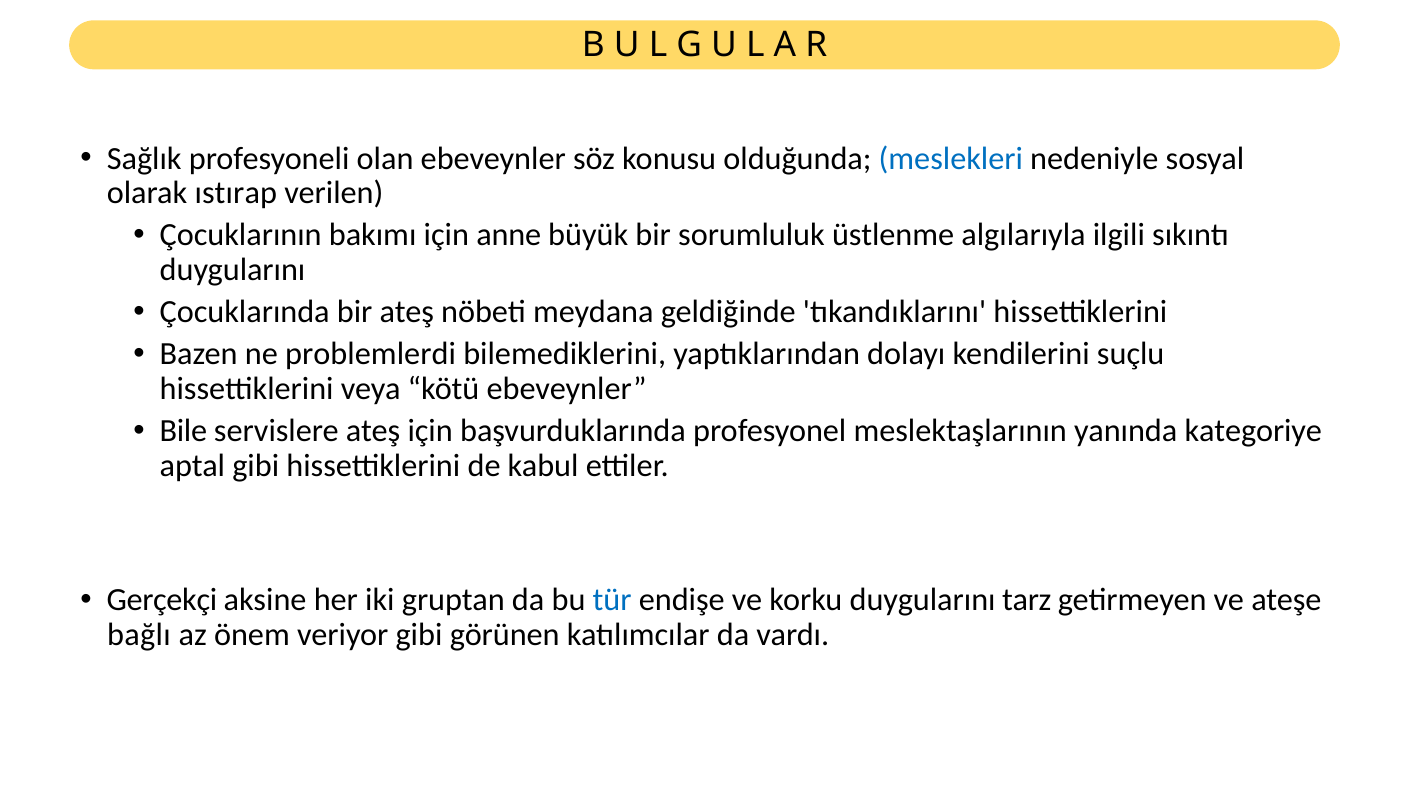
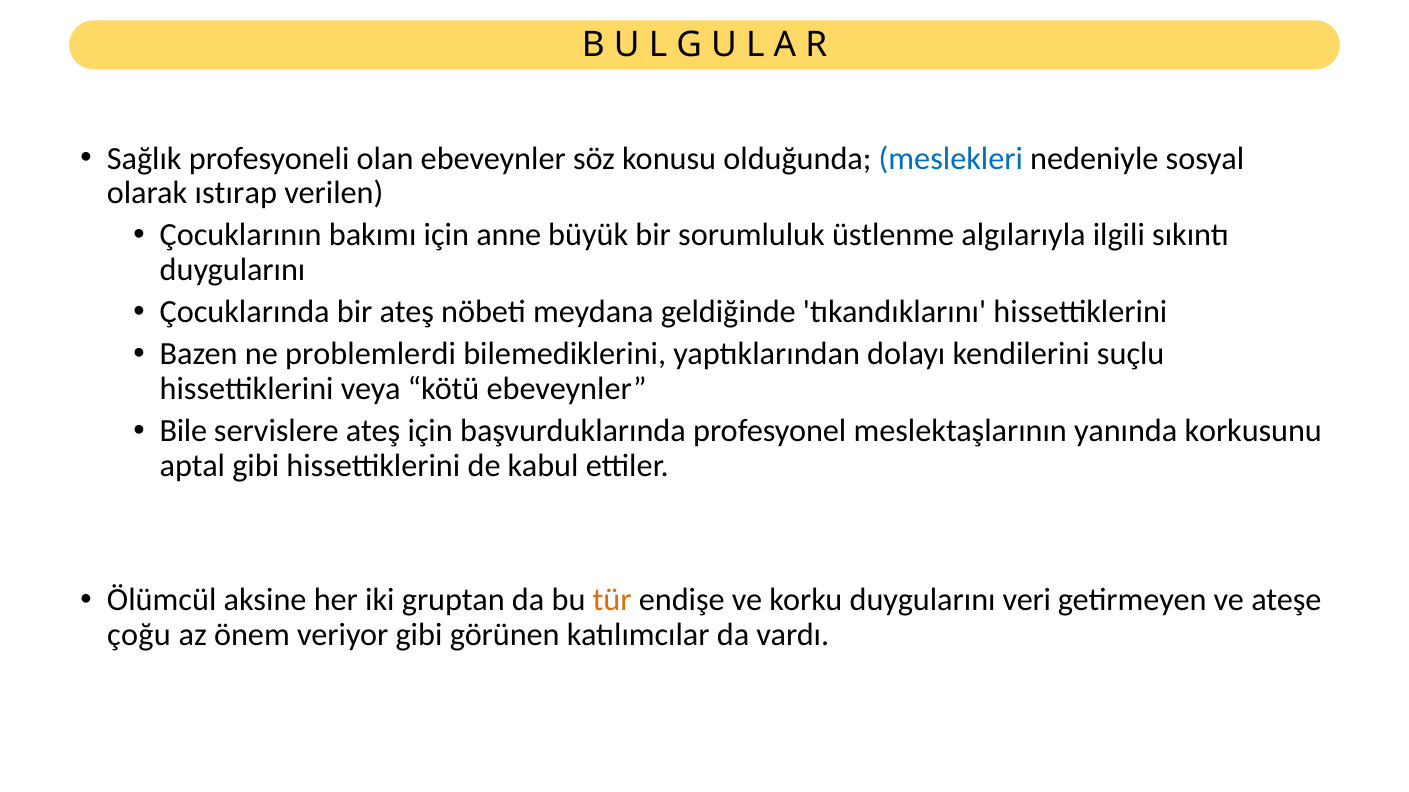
kategoriye: kategoriye -> korkusunu
Gerçekçi: Gerçekçi -> Ölümcül
tür colour: blue -> orange
tarz: tarz -> veri
bağlı: bağlı -> çoğu
